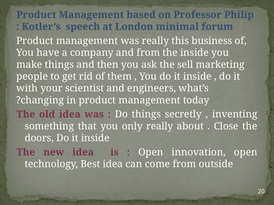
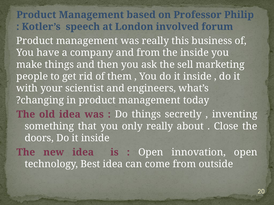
minimal: minimal -> involved
